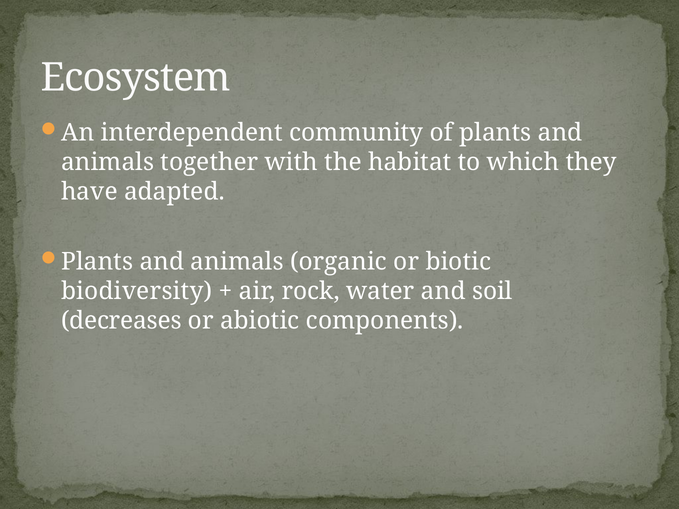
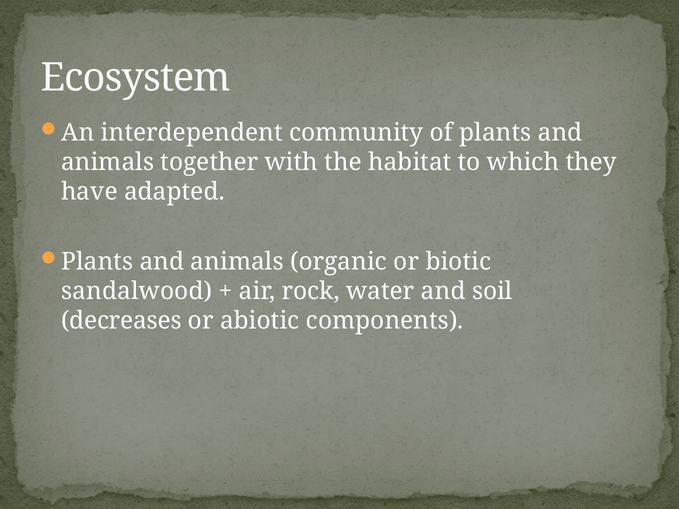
biodiversity: biodiversity -> sandalwood
